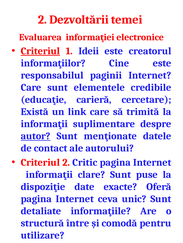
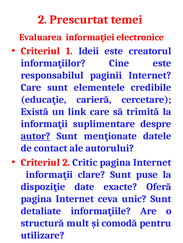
Dezvoltării: Dezvoltării -> Prescurtat
Criteriul at (40, 51) underline: present -> none
între: între -> mult
